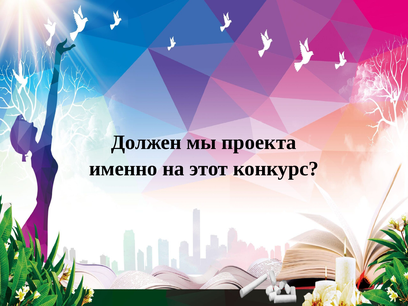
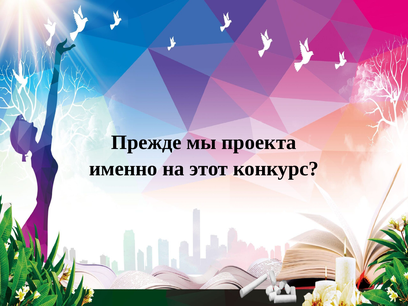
Должен: Должен -> Прежде
